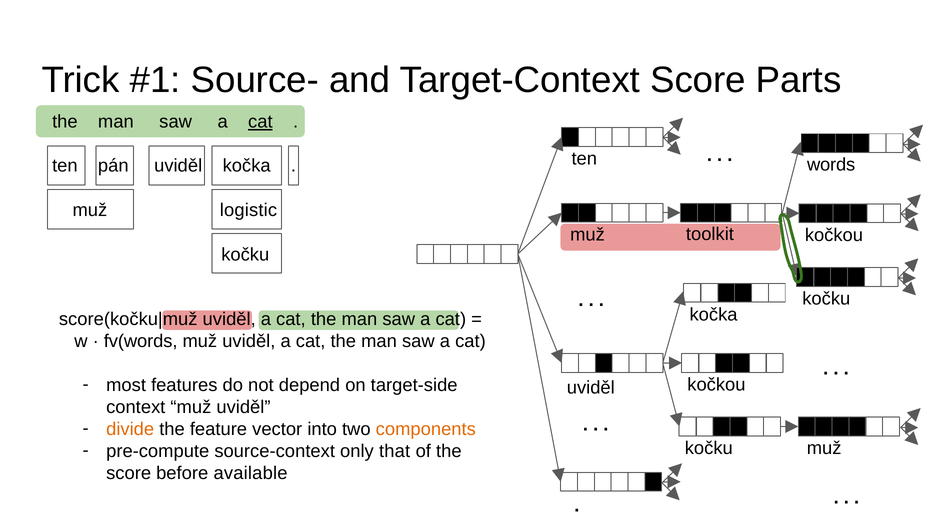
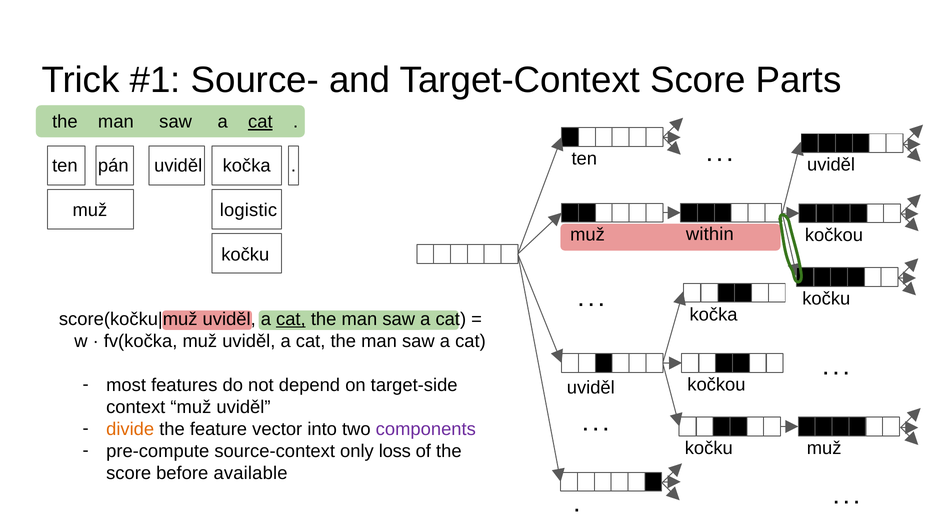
words at (831, 165): words -> uviděl
toolkit: toolkit -> within
cat at (291, 319) underline: none -> present
fv(words: fv(words -> fv(kočka
components colour: orange -> purple
that: that -> loss
